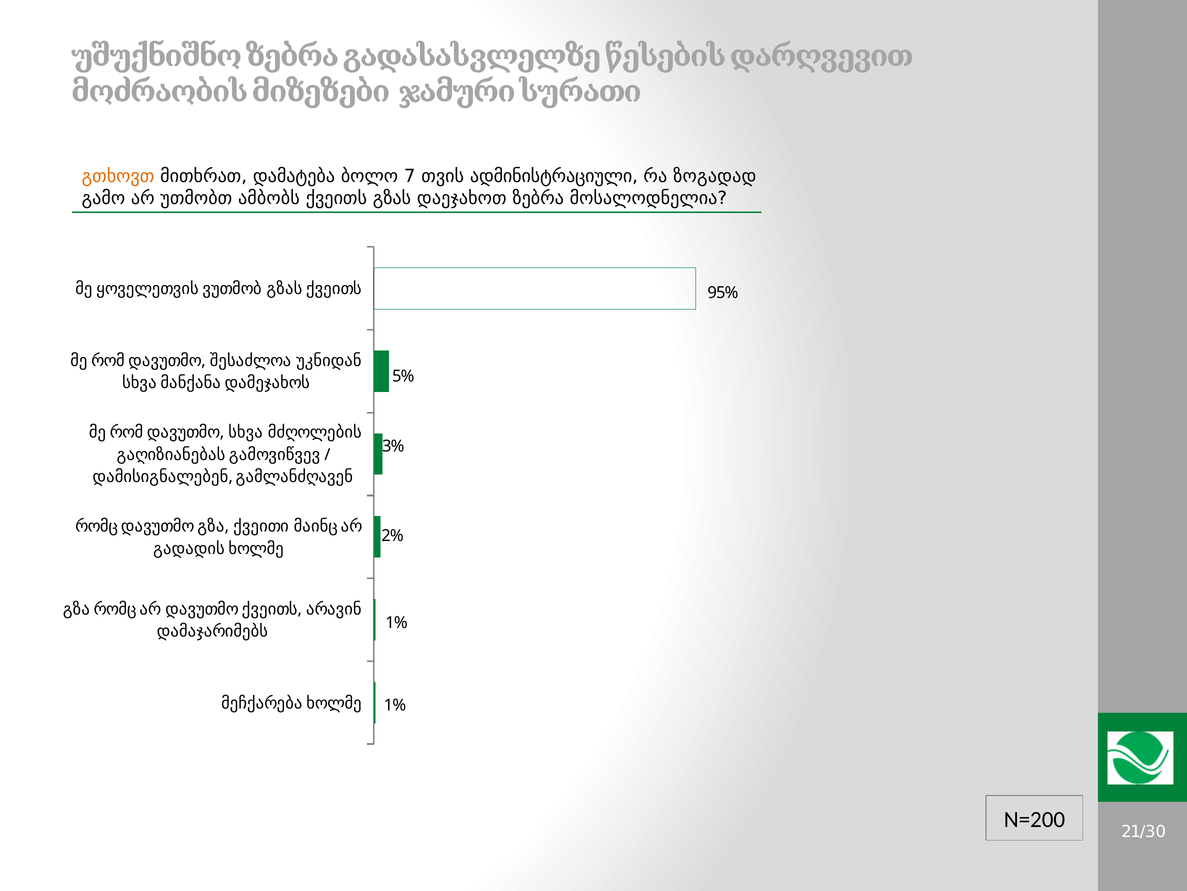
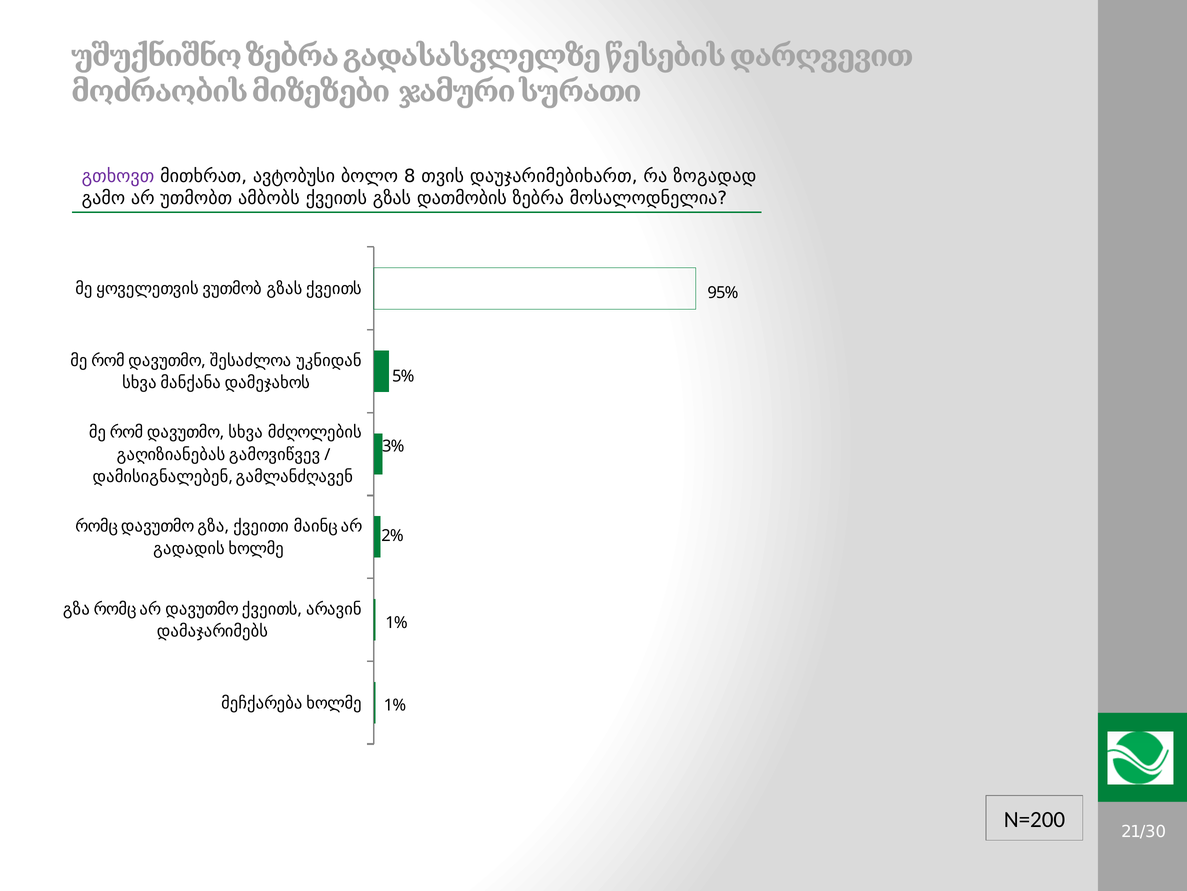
გთხოვთ colour: orange -> purple
დამატება: დამატება -> ავტობუსი
7: 7 -> 8
ადმინისტრაციული: ადმინისტრაციული -> დაუჯარიმებიხართ
დაეჯახოთ: დაეჯახოთ -> დათმობის
